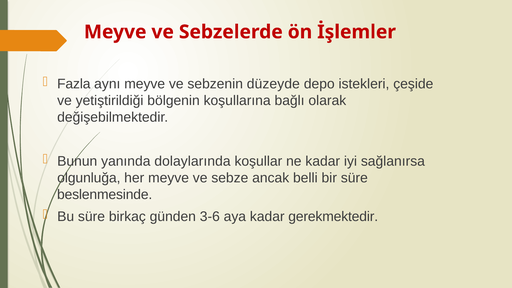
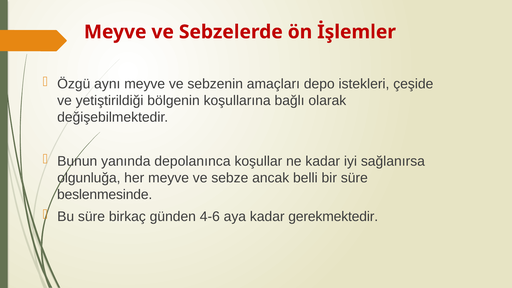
Fazla: Fazla -> Özgü
düzeyde: düzeyde -> amaçları
dolaylarında: dolaylarında -> depolanınca
3-6: 3-6 -> 4-6
